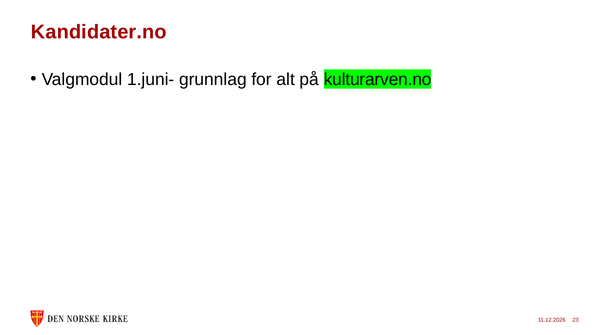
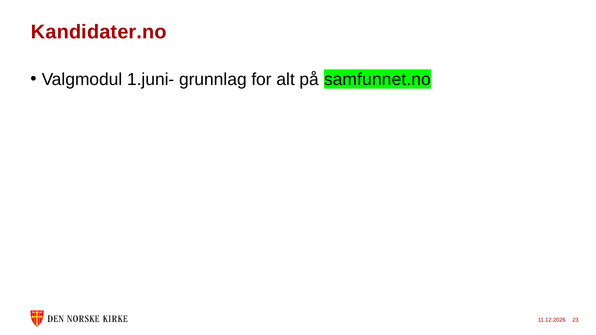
kulturarven.no: kulturarven.no -> samfunnet.no
